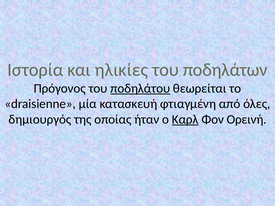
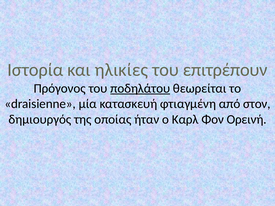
ποδηλάτων: ποδηλάτων -> επιτρέπουν
όλες: όλες -> στον
Καρλ underline: present -> none
